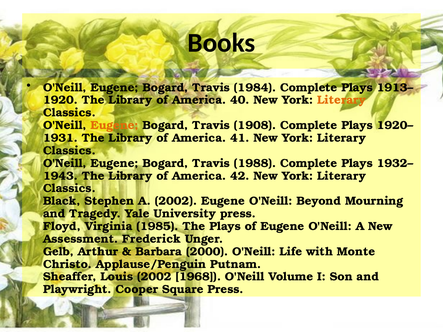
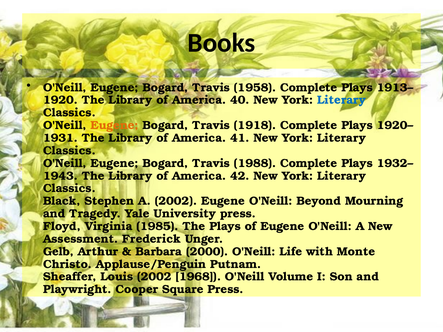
1984: 1984 -> 1958
Literary at (342, 100) colour: orange -> blue
1908: 1908 -> 1918
